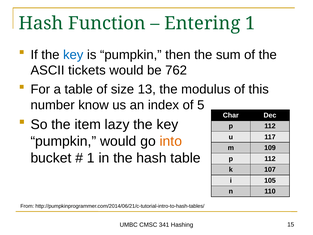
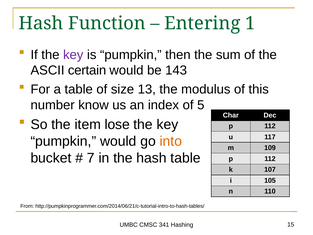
key at (73, 55) colour: blue -> purple
tickets: tickets -> certain
762: 762 -> 143
lazy: lazy -> lose
1 at (91, 158): 1 -> 7
